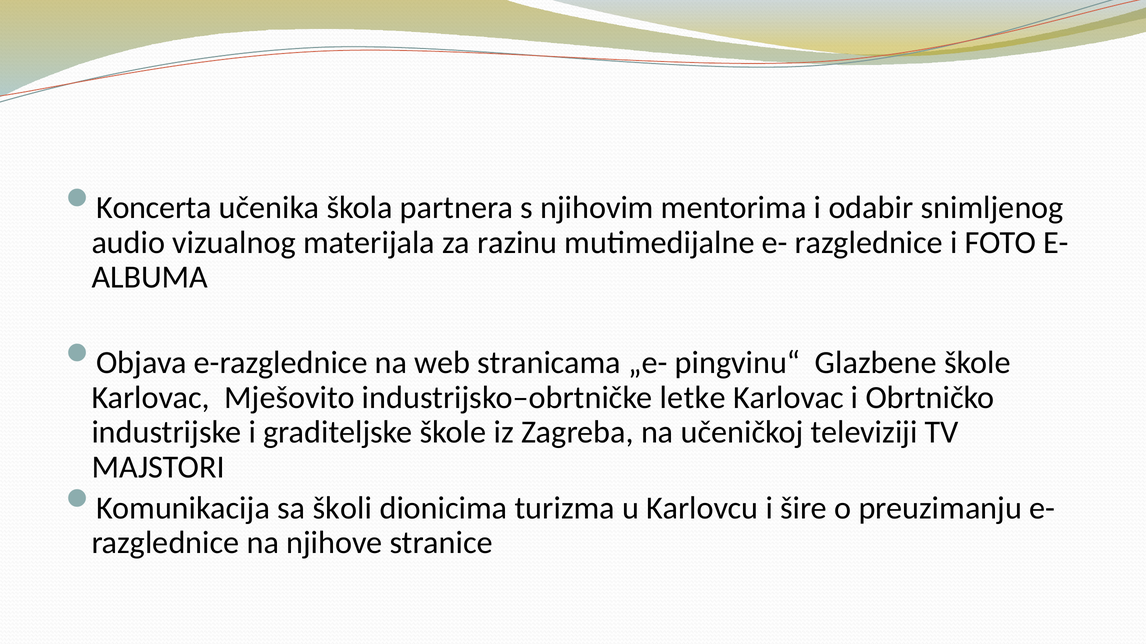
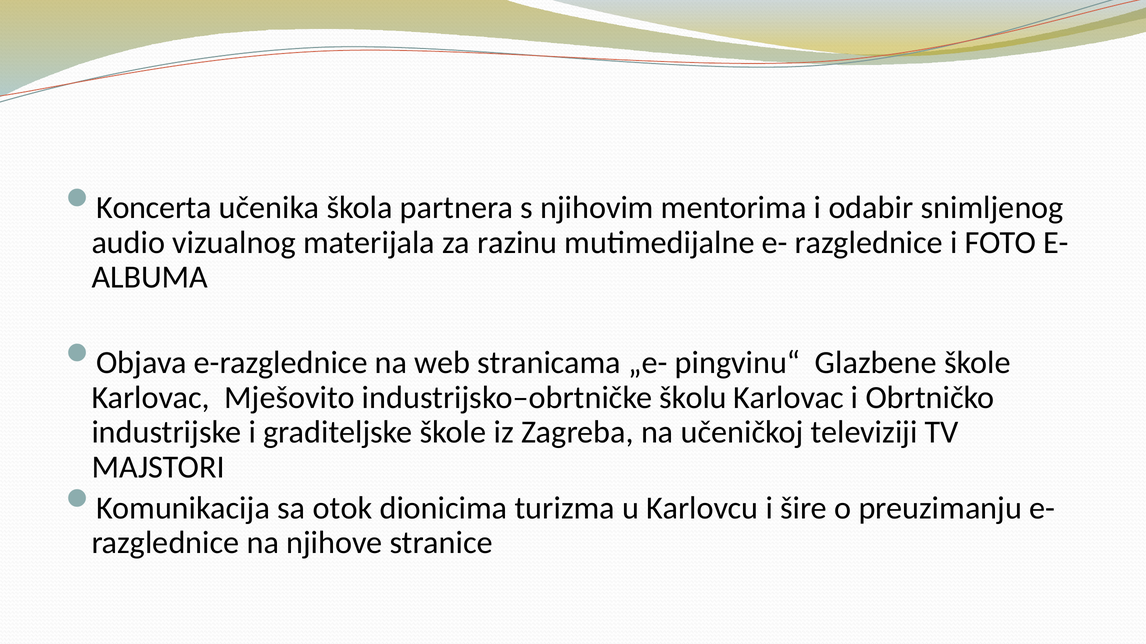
letke: letke -> školu
školi: školi -> otok
